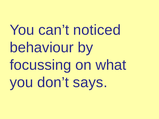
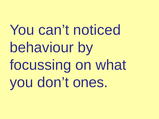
says: says -> ones
